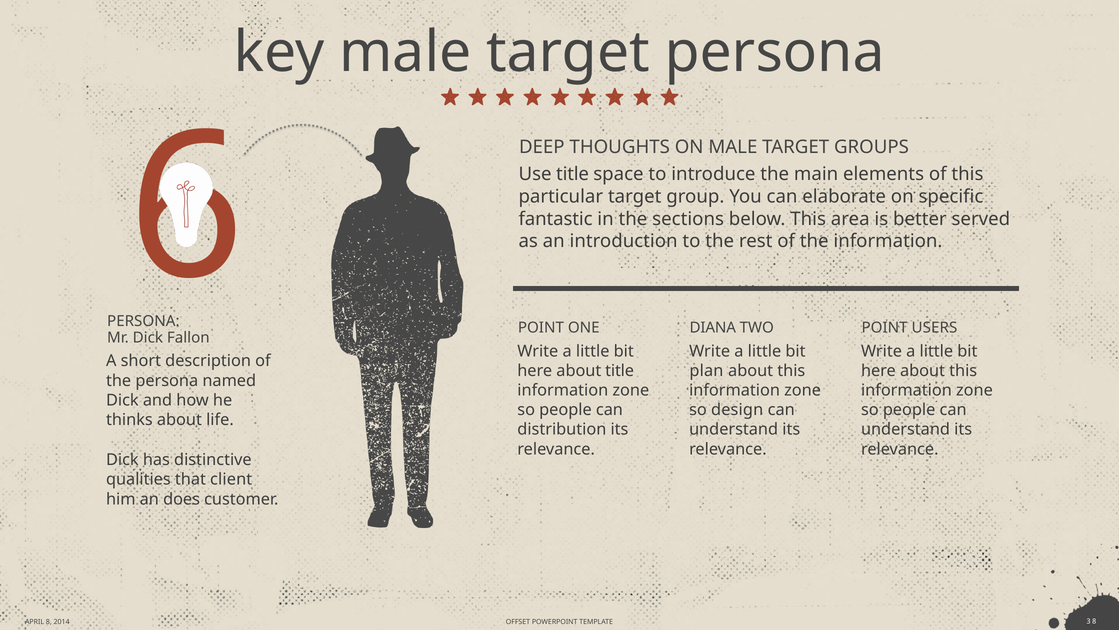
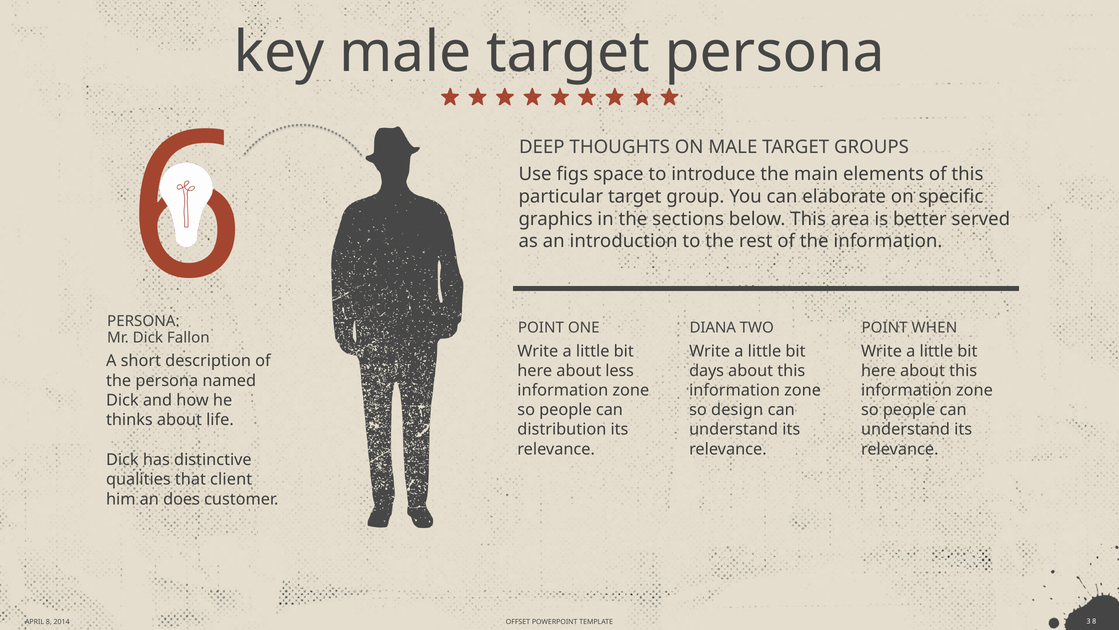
Use title: title -> figs
fantastic: fantastic -> graphics
USERS: USERS -> WHEN
about title: title -> less
plan: plan -> days
